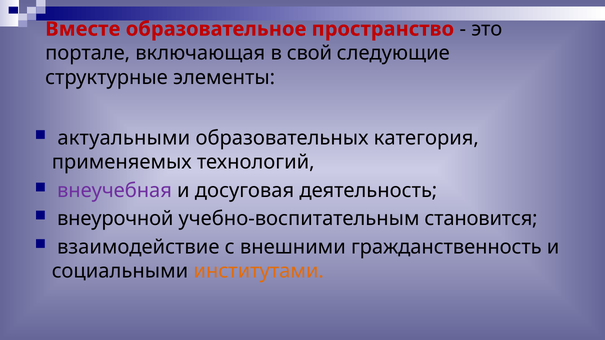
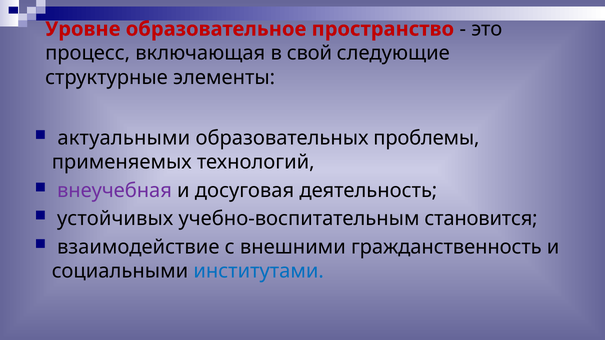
Вместе: Вместе -> Уровне
портале: портале -> процесс
категория: категория -> проблемы
внеурочной: внеурочной -> устойчивых
институтами colour: orange -> blue
